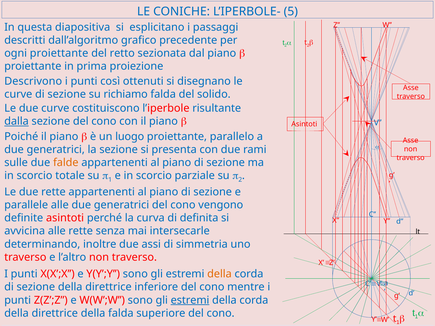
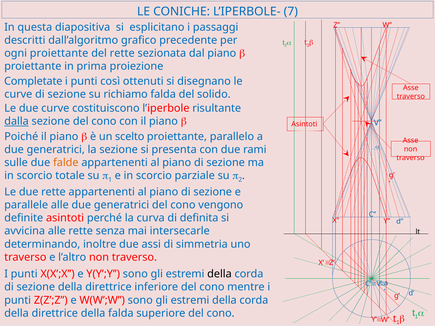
5: 5 -> 7
del retto: retto -> rette
Descrivono: Descrivono -> Completate
luogo: luogo -> scelto
della at (219, 274) colour: orange -> black
estremi at (190, 300) underline: present -> none
